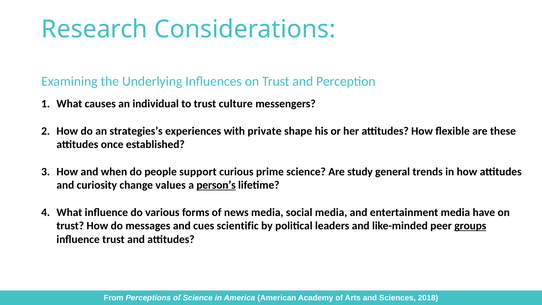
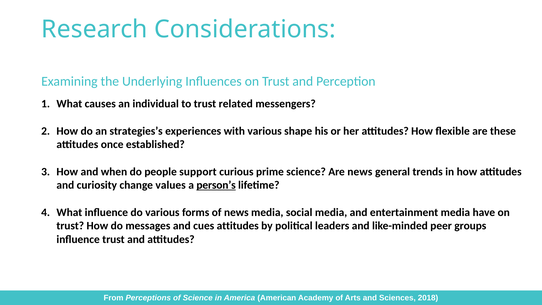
culture: culture -> related
with private: private -> various
Are study: study -> news
cues scientific: scientific -> attitudes
groups underline: present -> none
